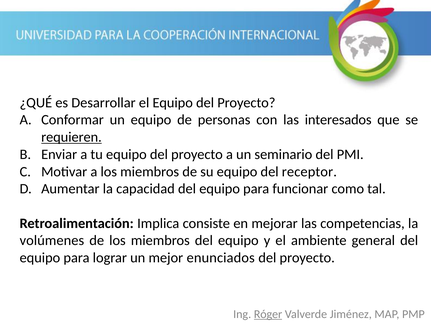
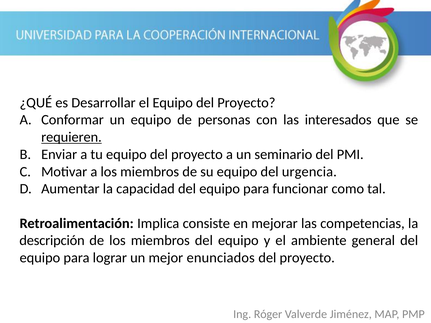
receptor: receptor -> urgencia
volúmenes: volúmenes -> descripción
Róger underline: present -> none
